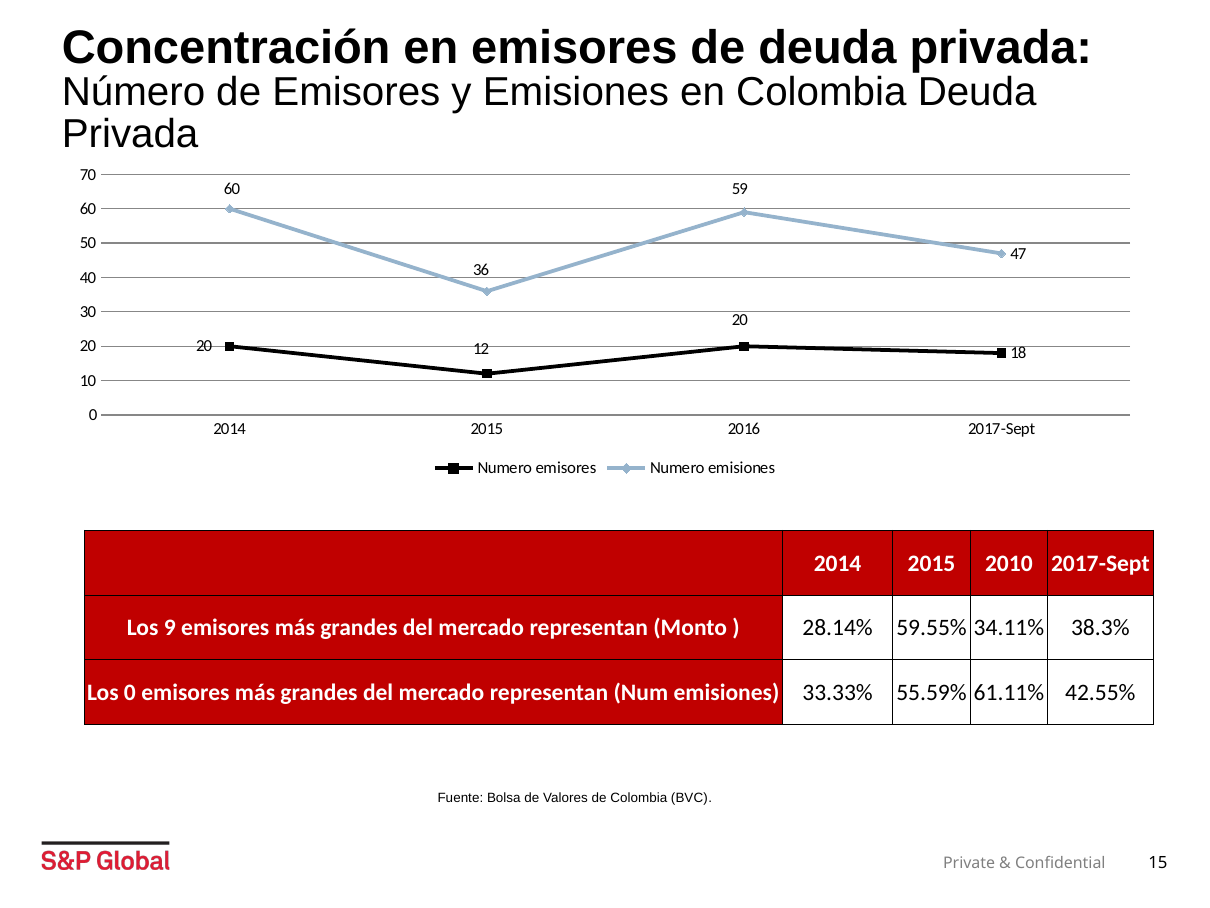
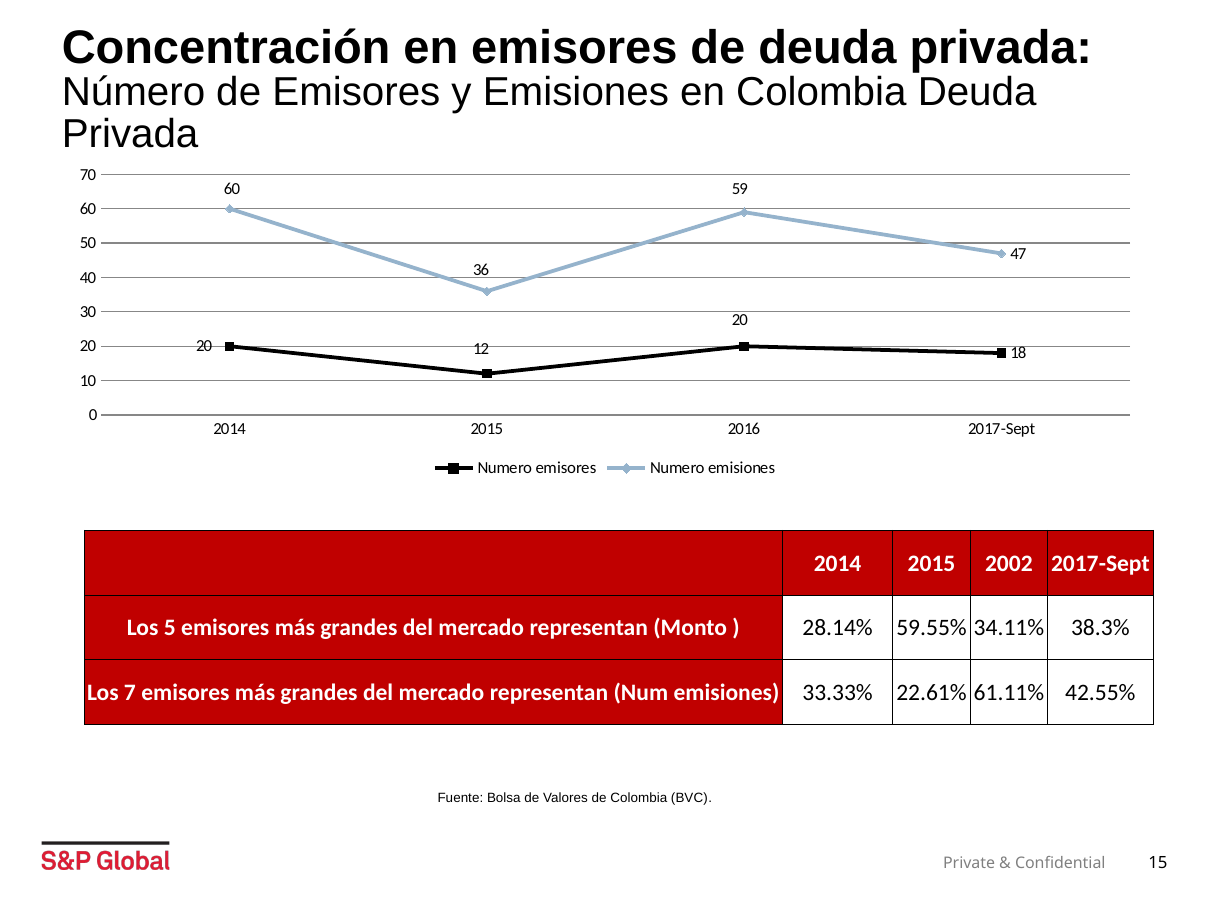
2010: 2010 -> 2002
9: 9 -> 5
Los 0: 0 -> 7
55.59%: 55.59% -> 22.61%
